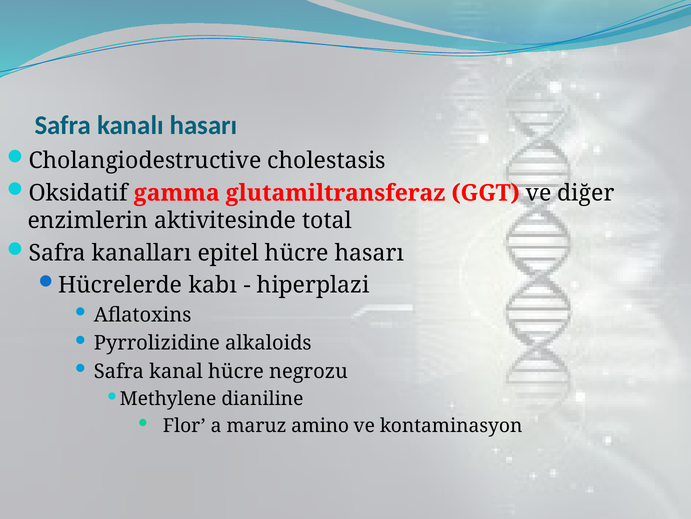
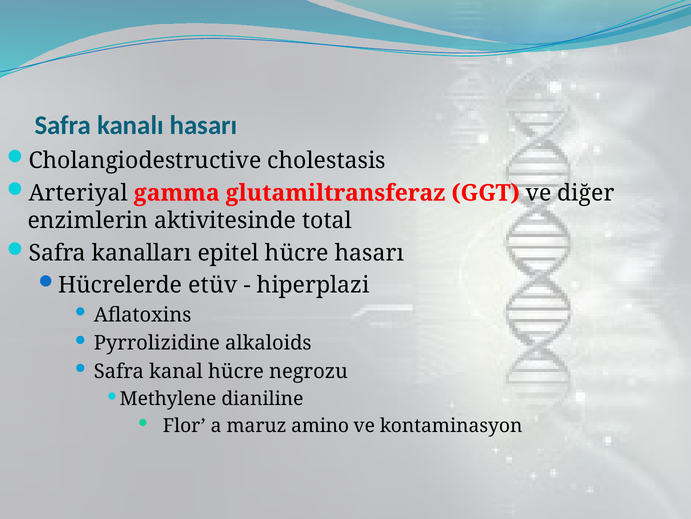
Oksidatif: Oksidatif -> Arteriyal
kabı: kabı -> etüv
